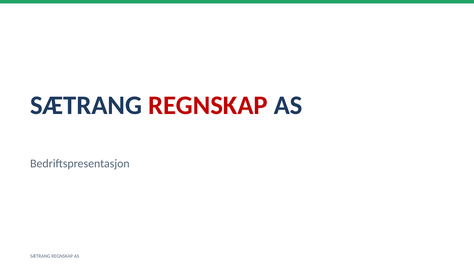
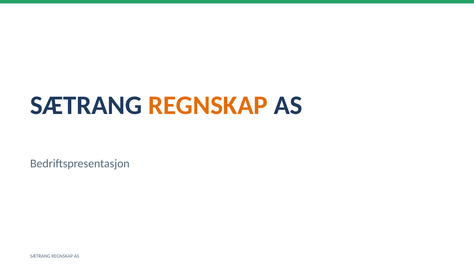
REGNSKAP at (208, 105) colour: red -> orange
